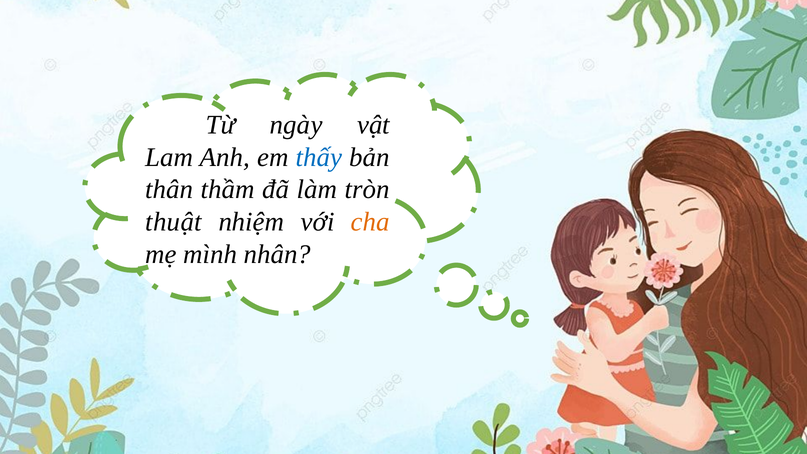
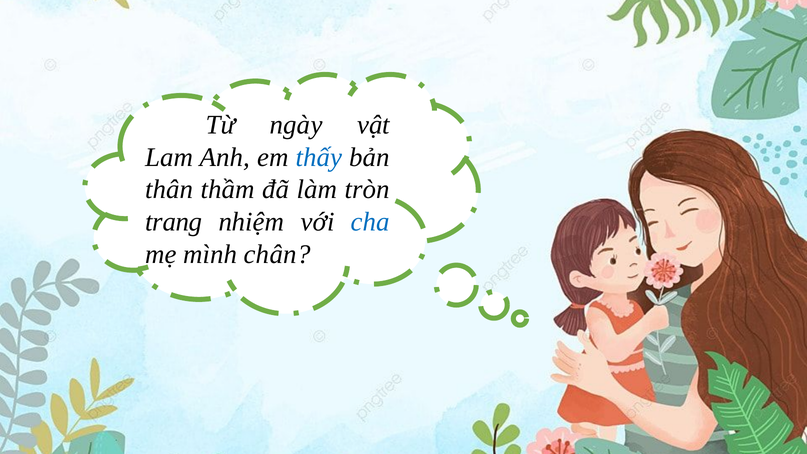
thuật: thuật -> trang
cha colour: orange -> blue
nhân: nhân -> chân
